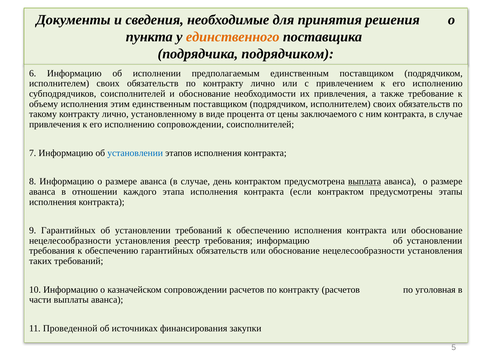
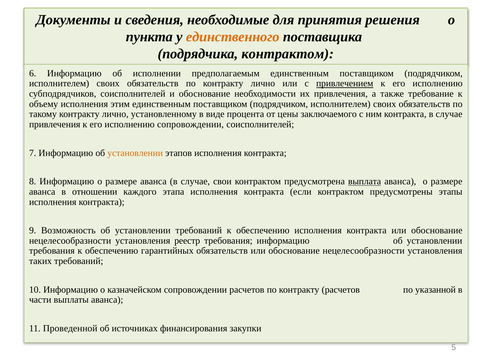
подрядчика подрядчиком: подрядчиком -> контрактом
привлечением underline: none -> present
установлении at (135, 153) colour: blue -> orange
день: день -> свои
9 Гарантийных: Гарантийных -> Возможность
уголовная: уголовная -> указанной
